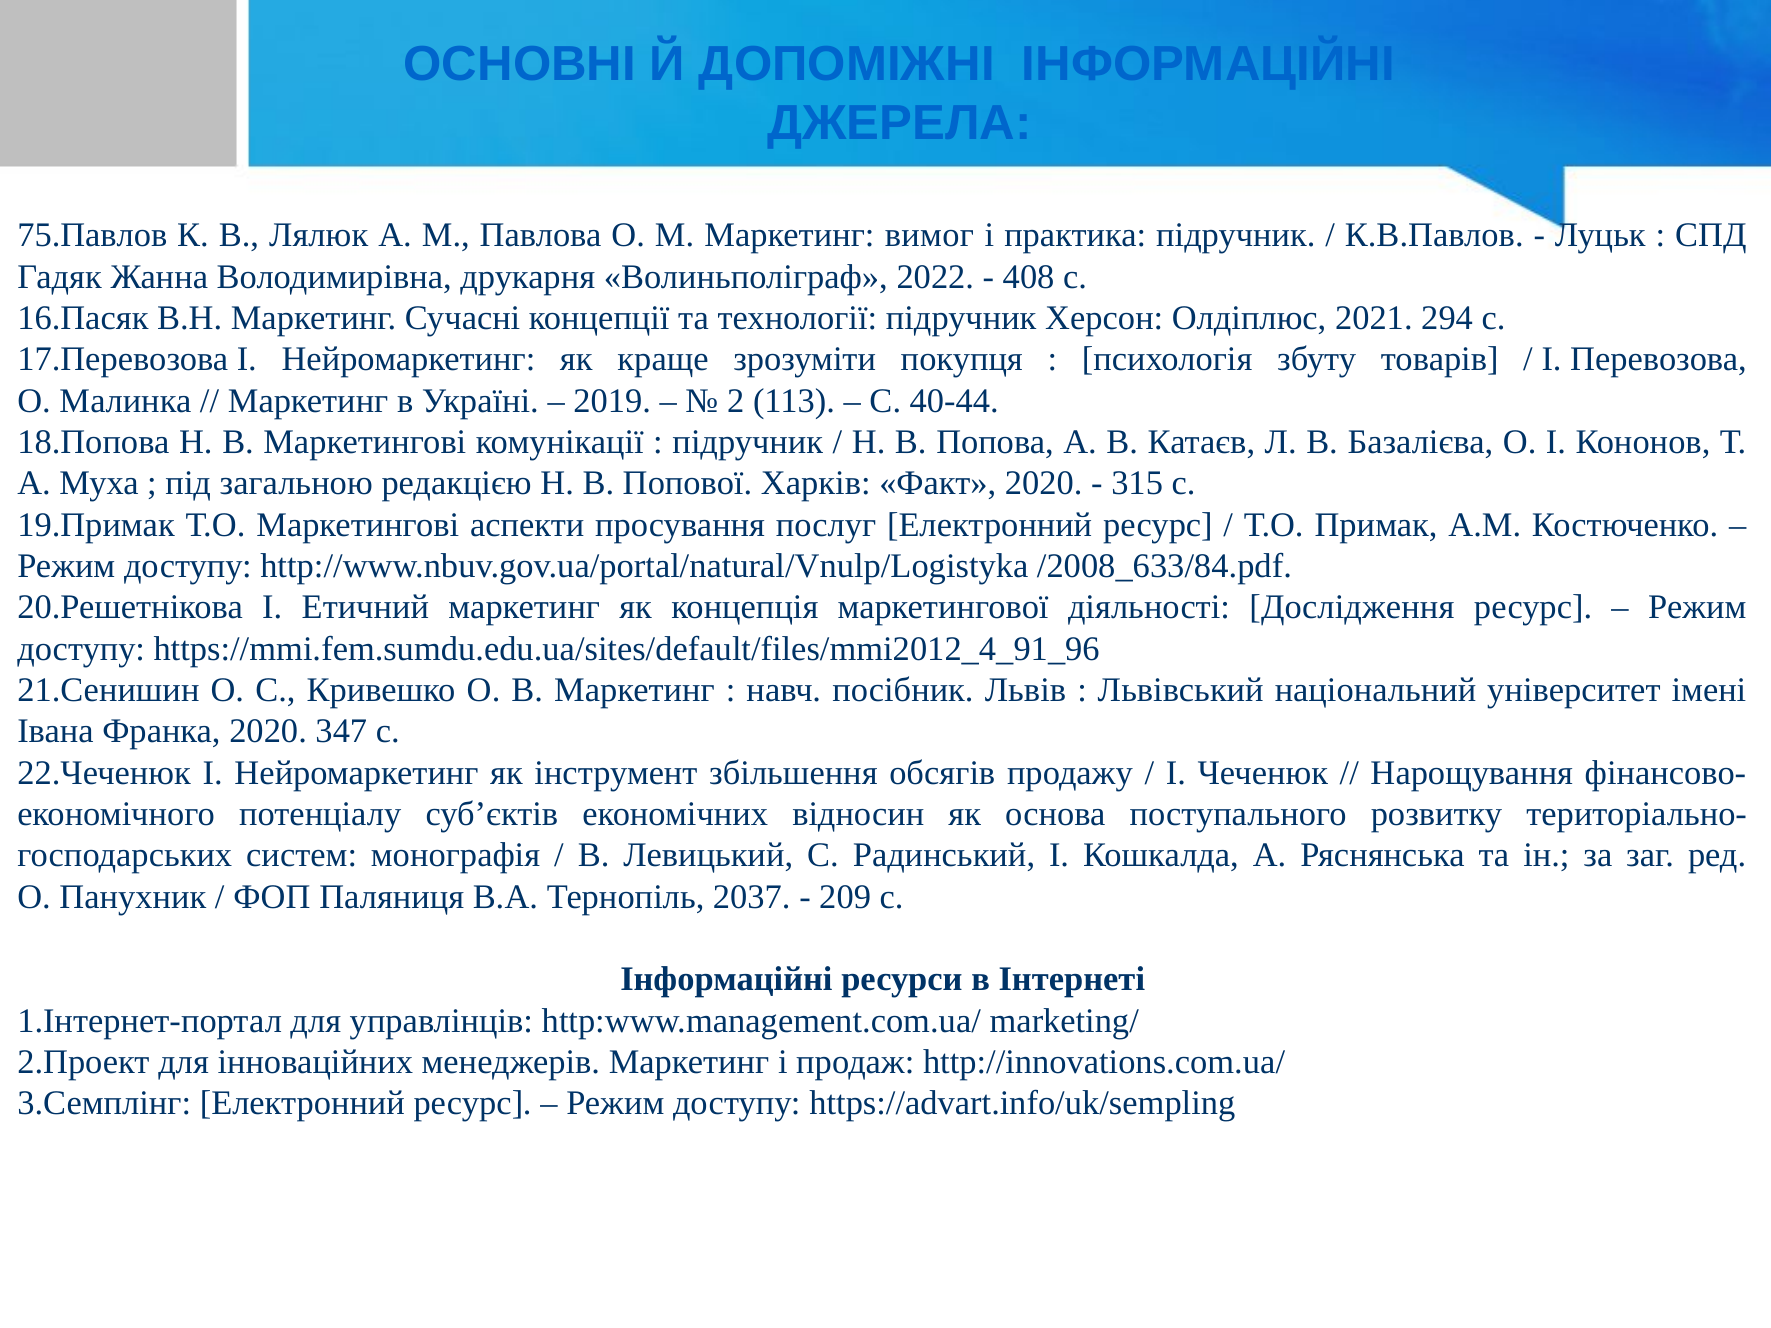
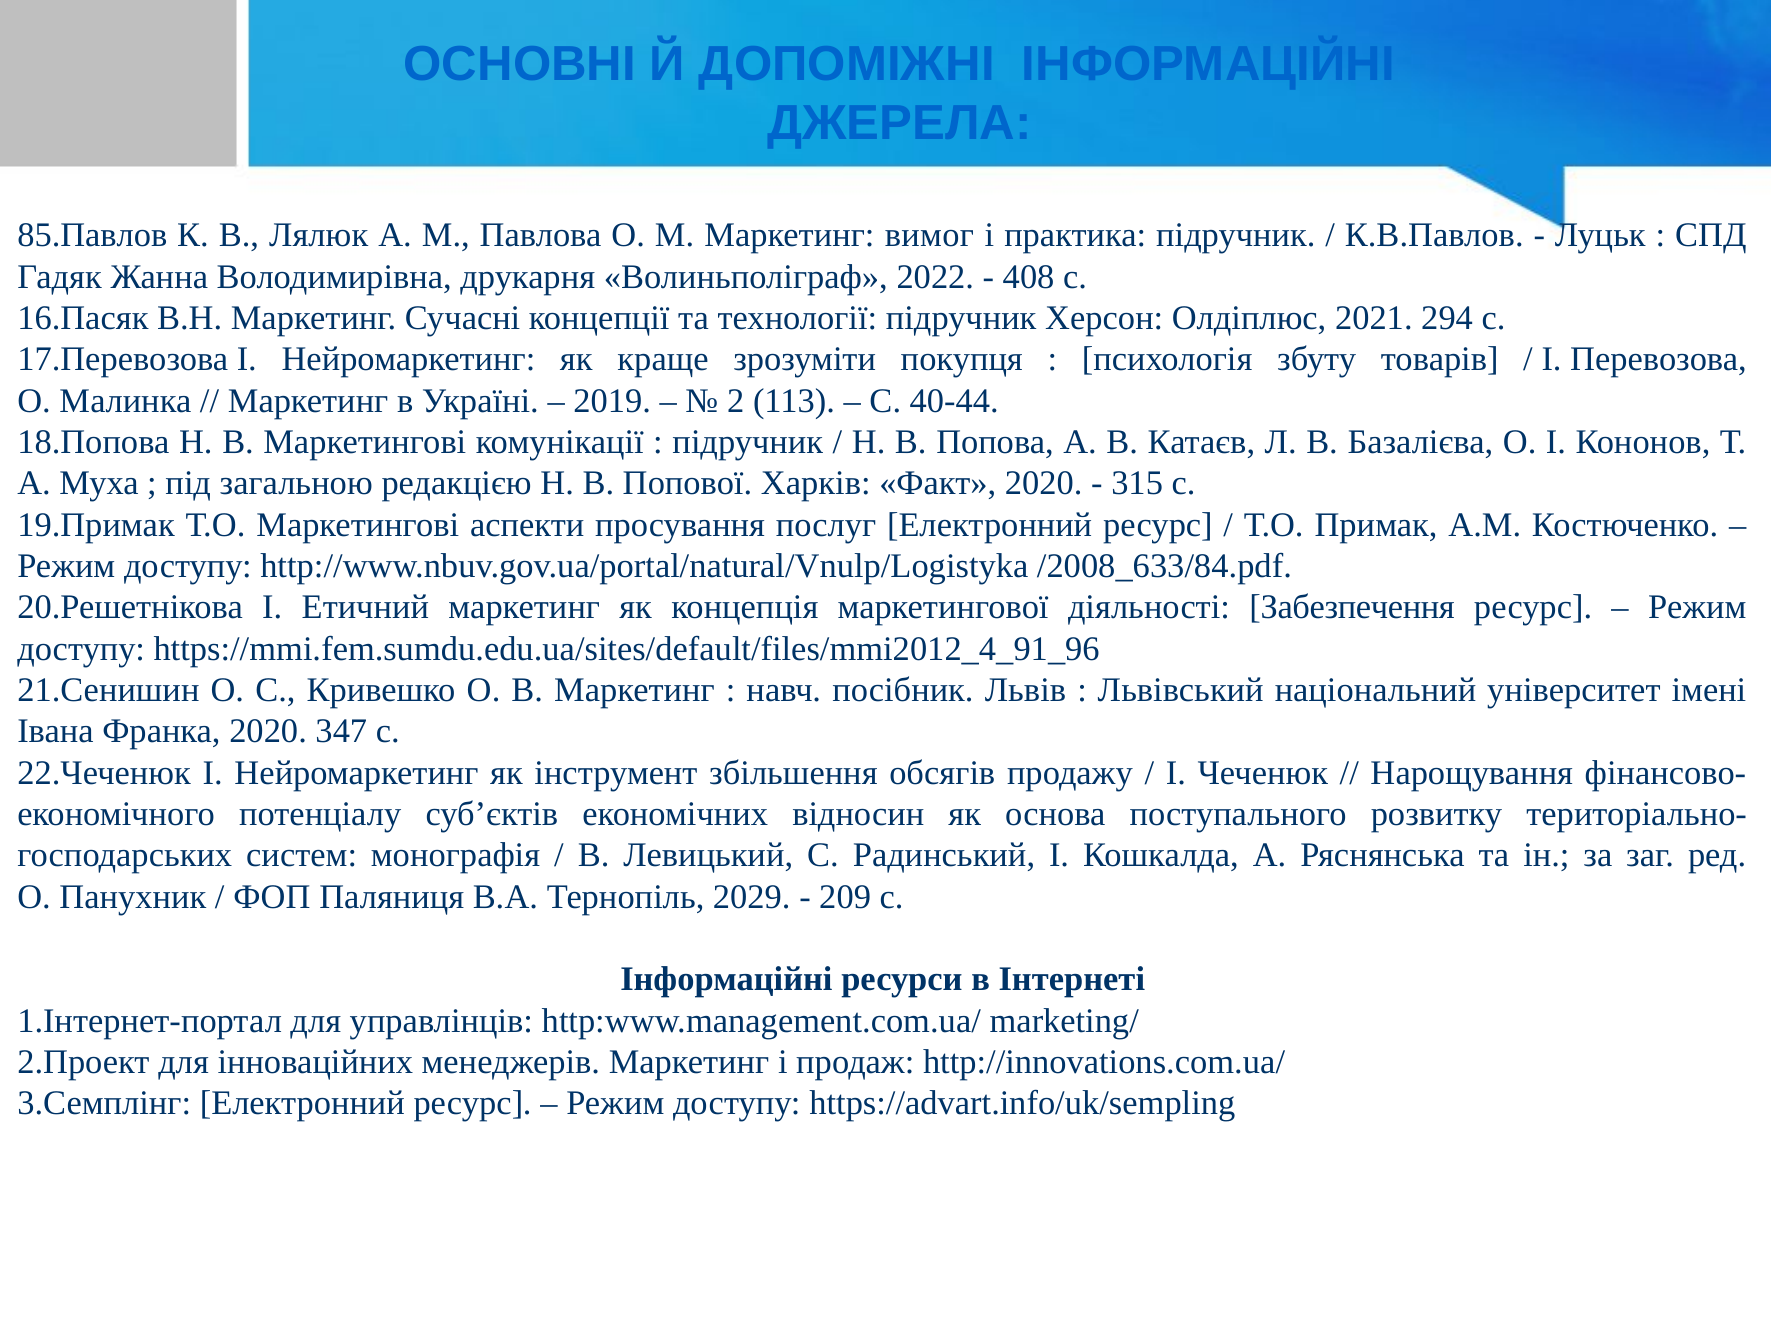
75.Павлов: 75.Павлов -> 85.Павлов
Дослідження: Дослідження -> Забезпечення
2037: 2037 -> 2029
